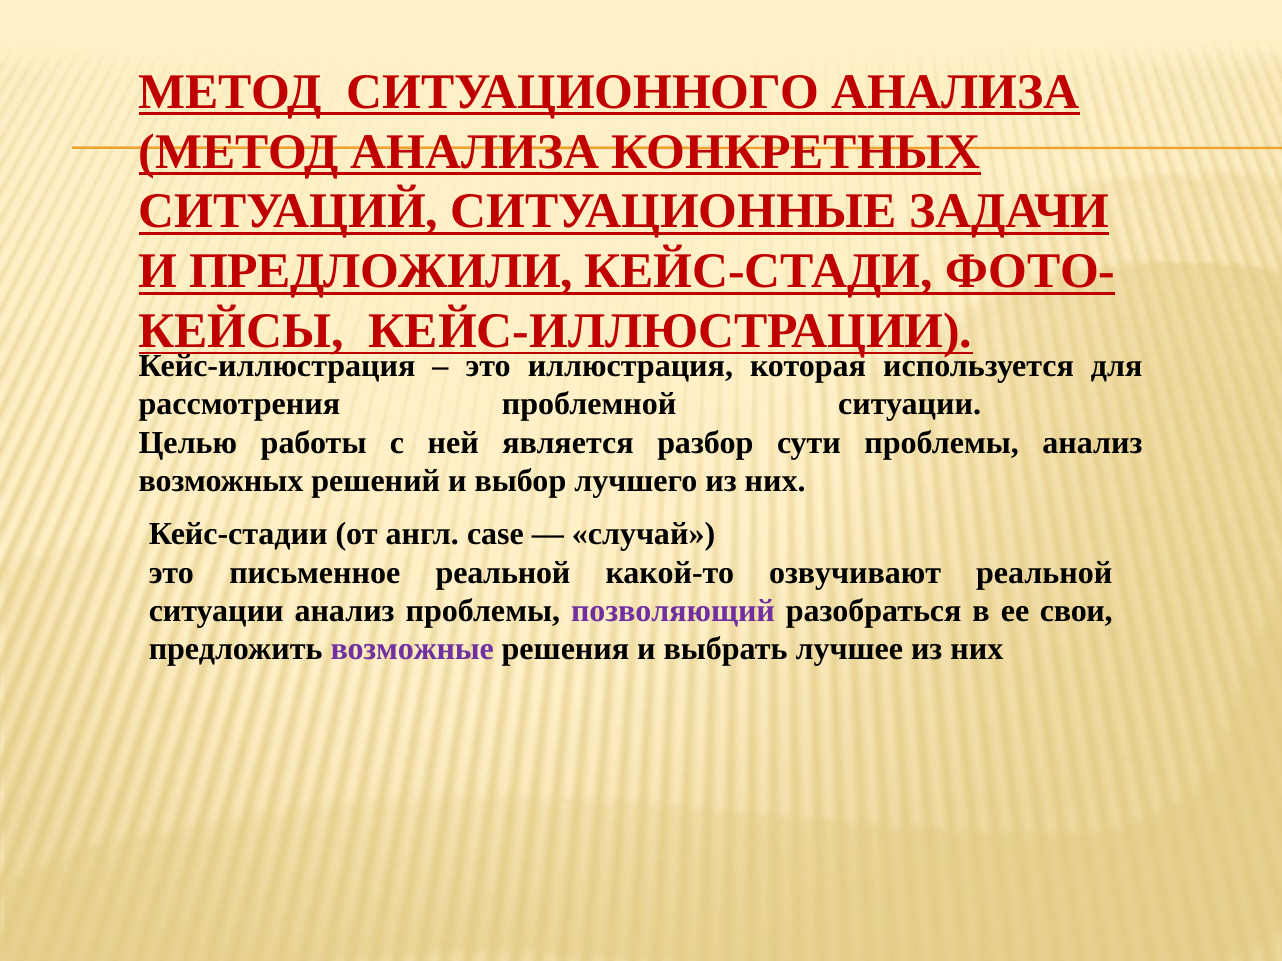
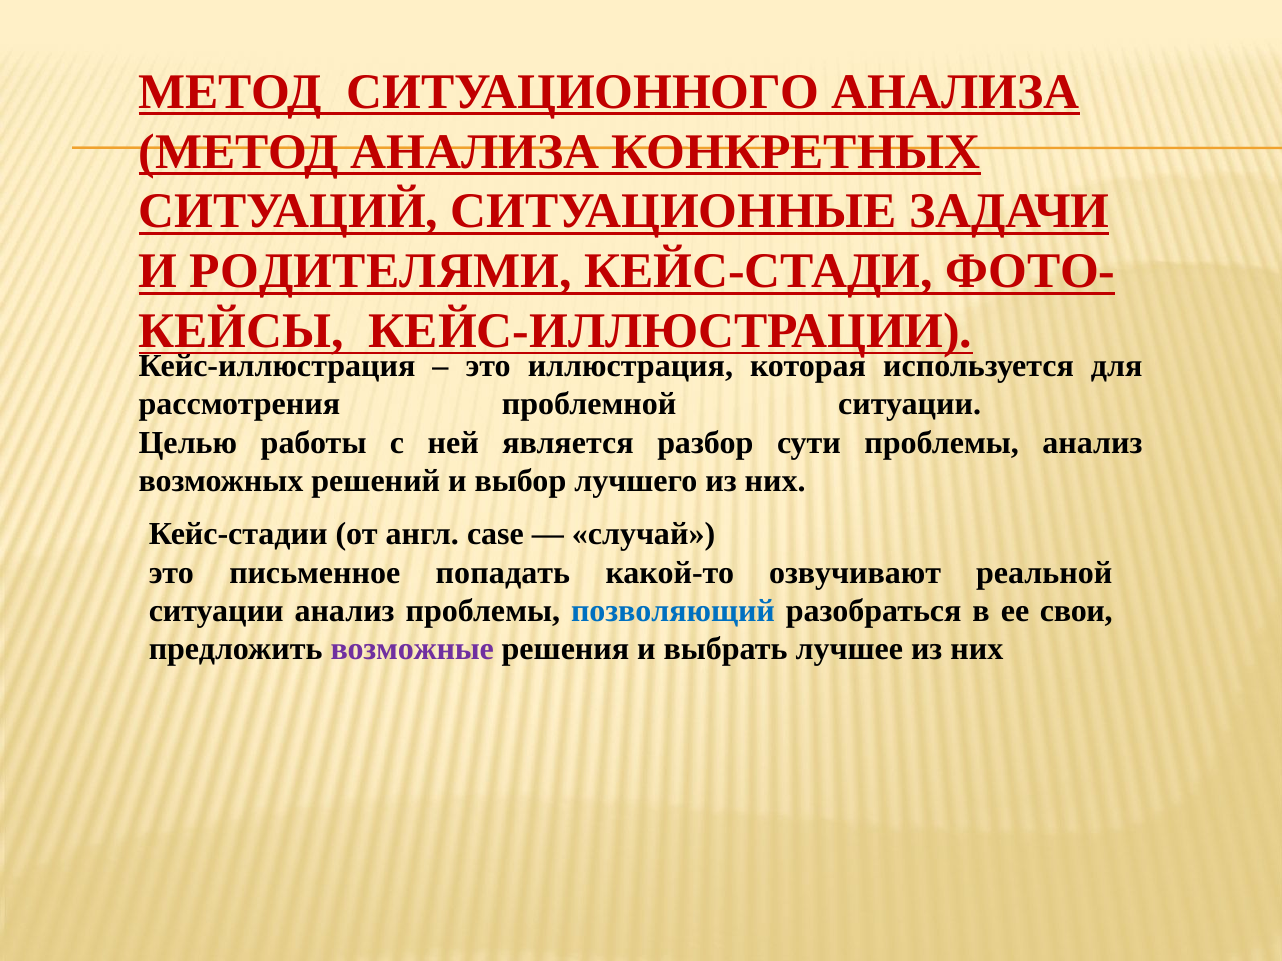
ПРЕДЛОЖИЛИ: ПРЕДЛОЖИЛИ -> РОДИТЕЛЯМИ
письменное реальной: реальной -> попадать
позволяющий colour: purple -> blue
